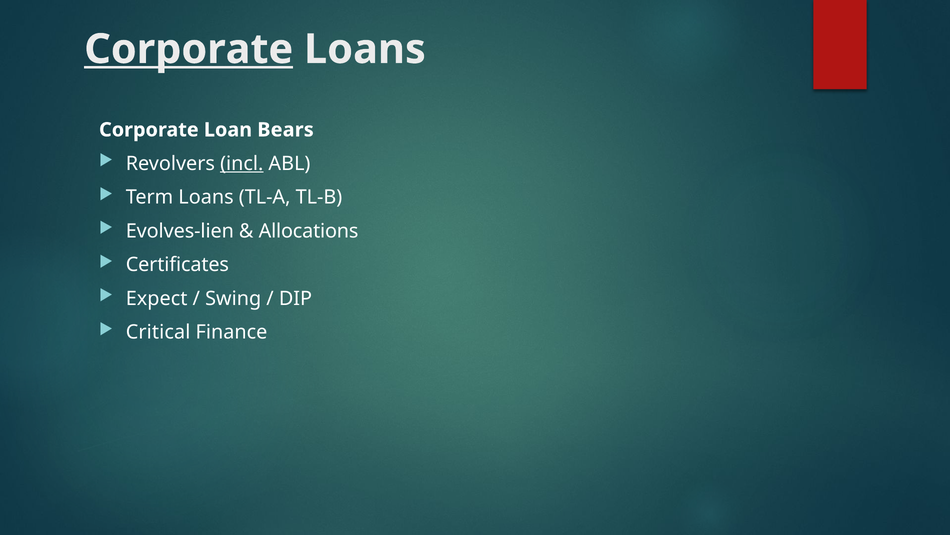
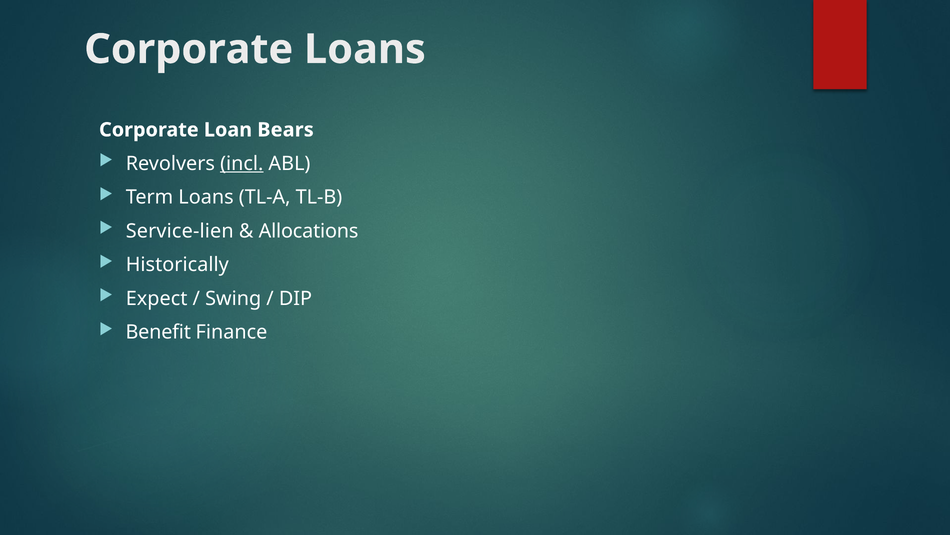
Corporate at (189, 49) underline: present -> none
Evolves-lien: Evolves-lien -> Service-lien
Certificates: Certificates -> Historically
Critical: Critical -> Benefit
